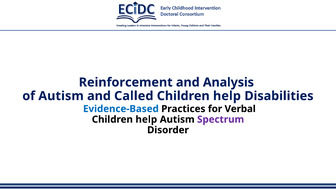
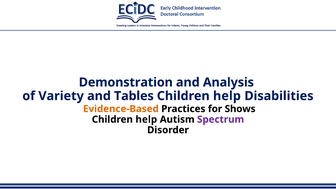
Reinforcement: Reinforcement -> Demonstration
of Autism: Autism -> Variety
Called: Called -> Tables
Evidence-Based colour: blue -> orange
Verbal: Verbal -> Shows
